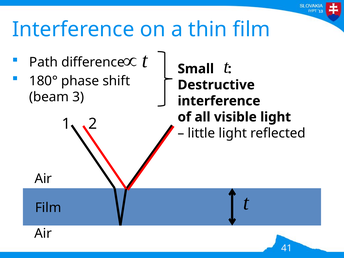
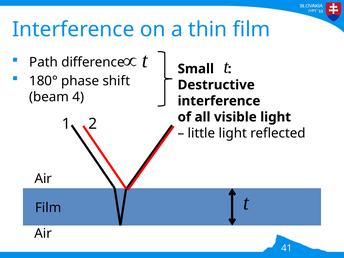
3: 3 -> 4
